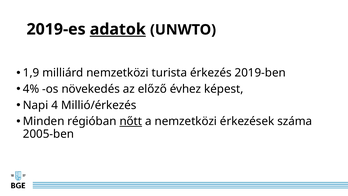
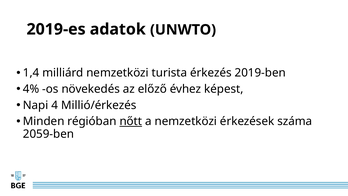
adatok underline: present -> none
1,9: 1,9 -> 1,4
2005-ben: 2005-ben -> 2059-ben
